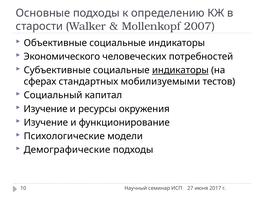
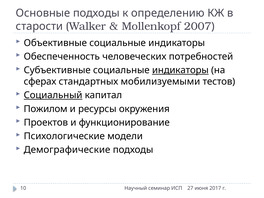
Экономического: Экономического -> Обеспеченность
Социальный underline: none -> present
Изучение at (46, 109): Изучение -> Пожилом
Изучение at (46, 123): Изучение -> Проектов
